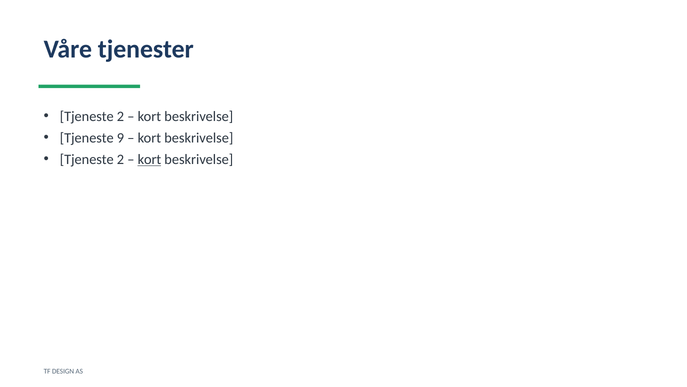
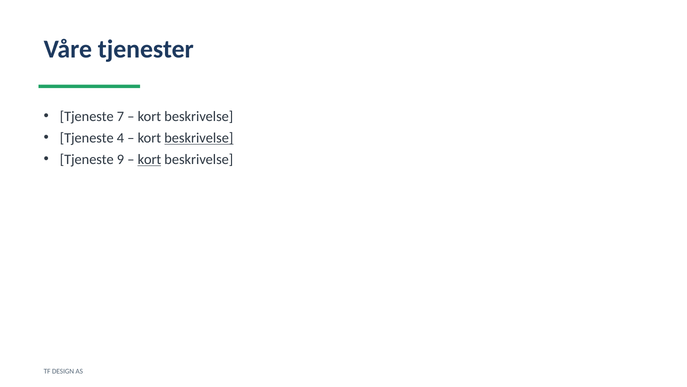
2 at (120, 116): 2 -> 7
9: 9 -> 4
beskrivelse at (199, 138) underline: none -> present
2 at (120, 159): 2 -> 9
